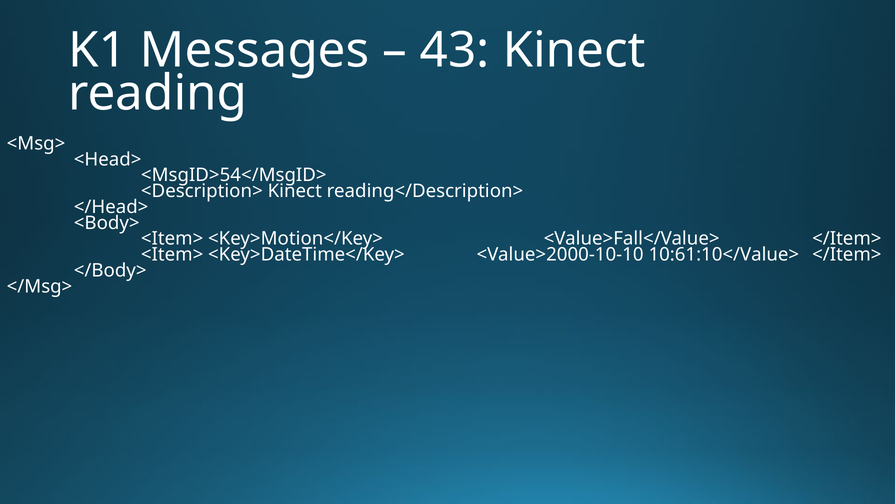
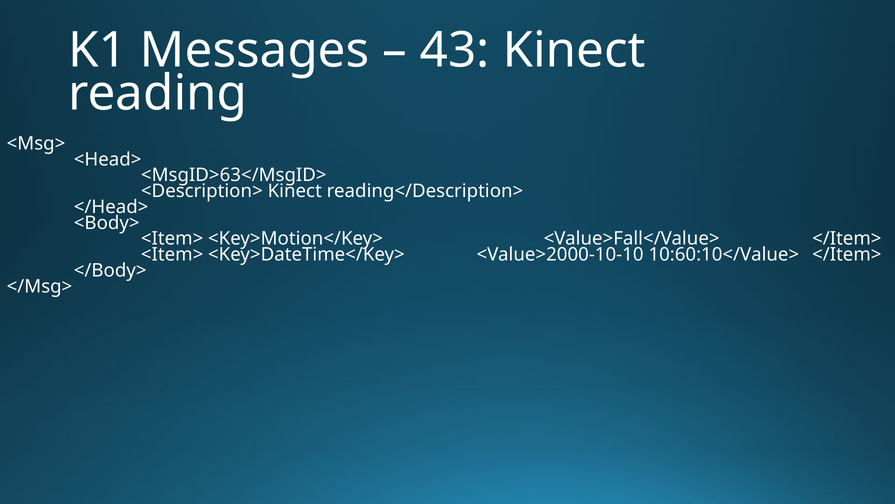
<MsgID>54</MsgID>: <MsgID>54</MsgID> -> <MsgID>63</MsgID>
10:61:10</Value>: 10:61:10</Value> -> 10:60:10</Value>
